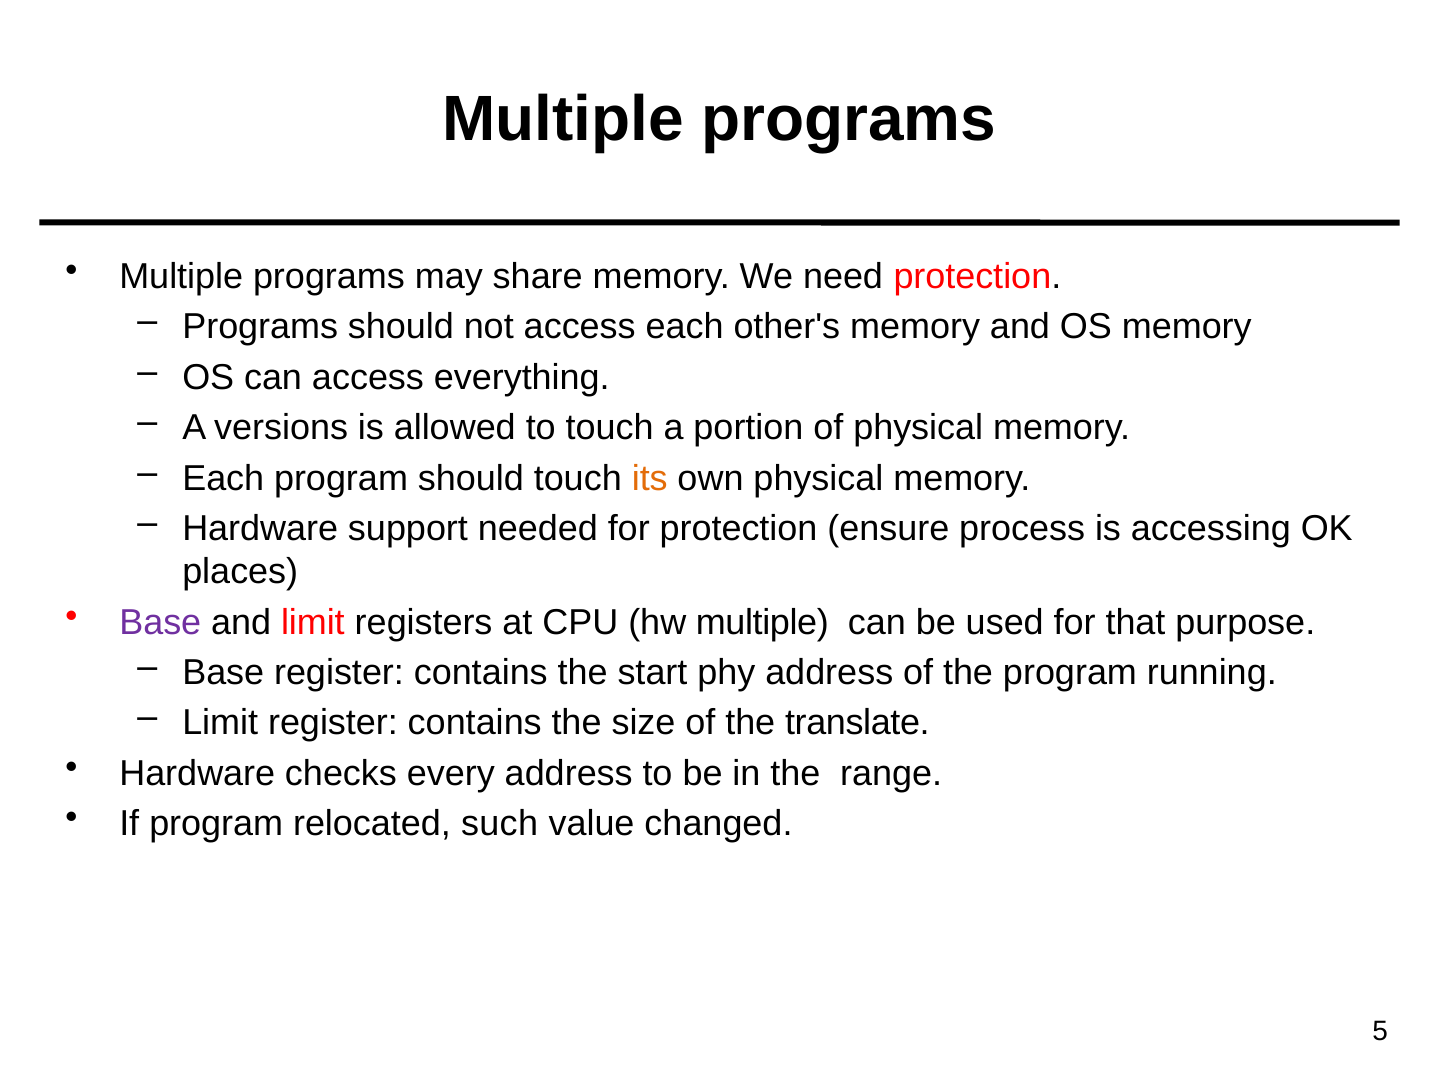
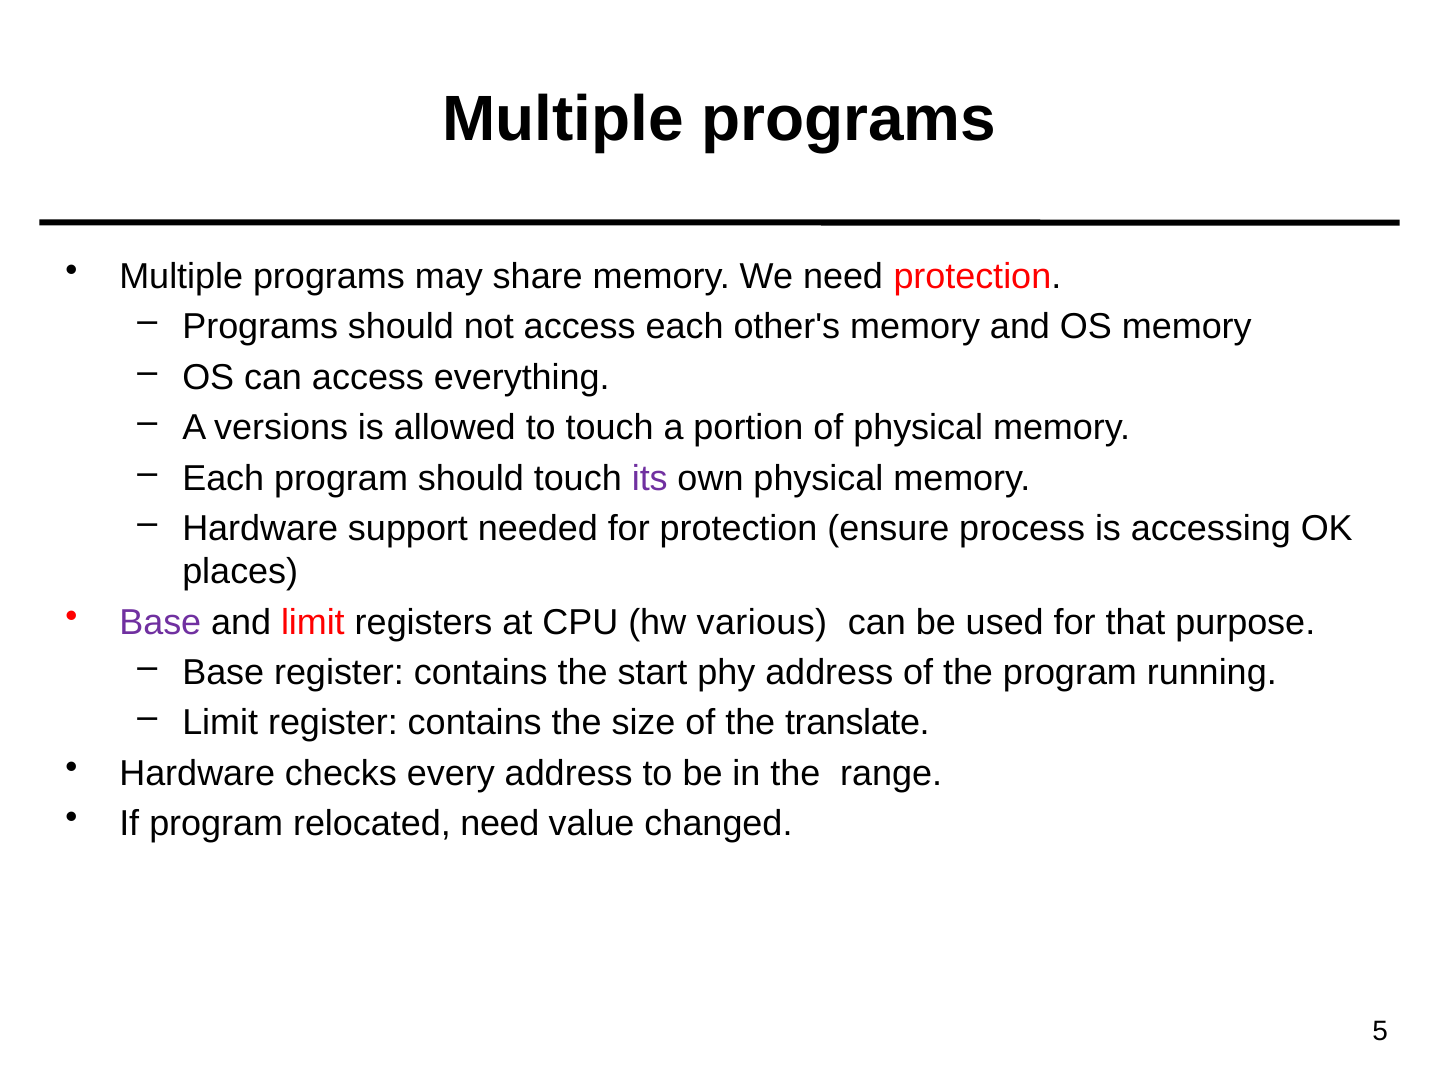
its colour: orange -> purple
hw multiple: multiple -> various
relocated such: such -> need
